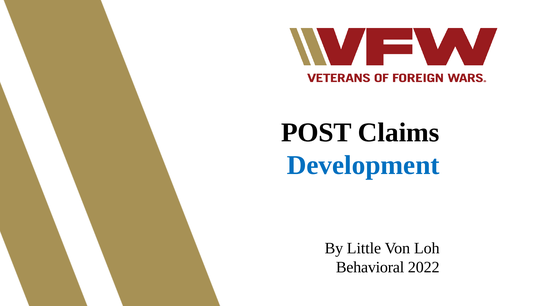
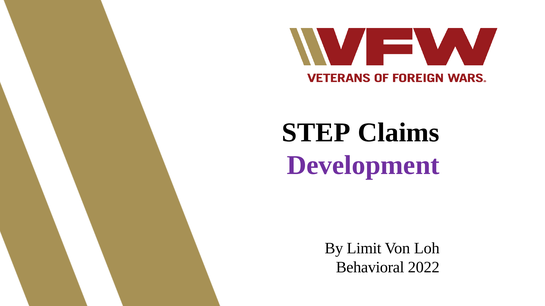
POST: POST -> STEP
Development colour: blue -> purple
Little: Little -> Limit
